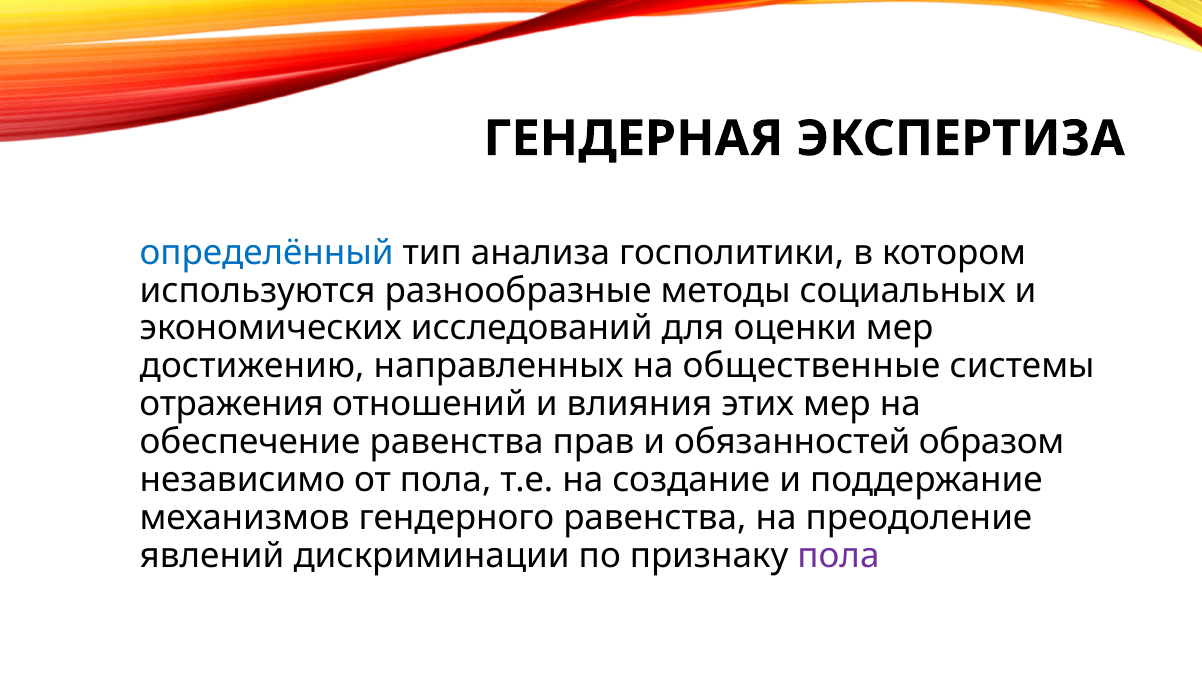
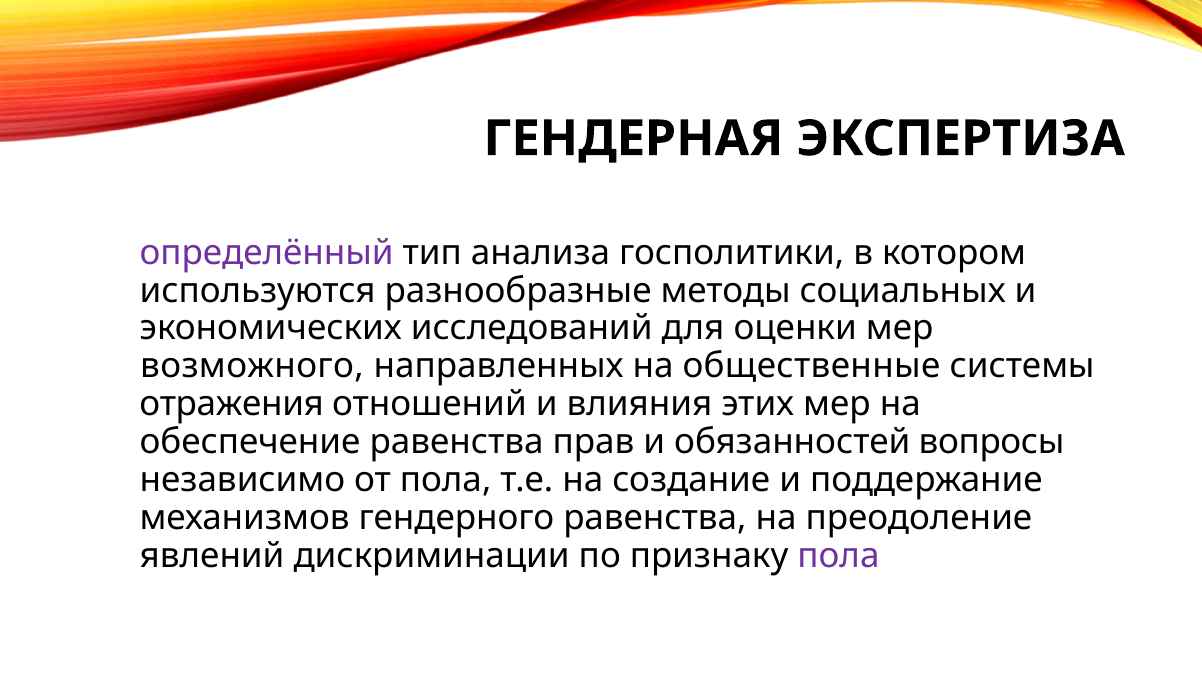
определённый colour: blue -> purple
достижению: достижению -> возможного
образом: образом -> вопросы
